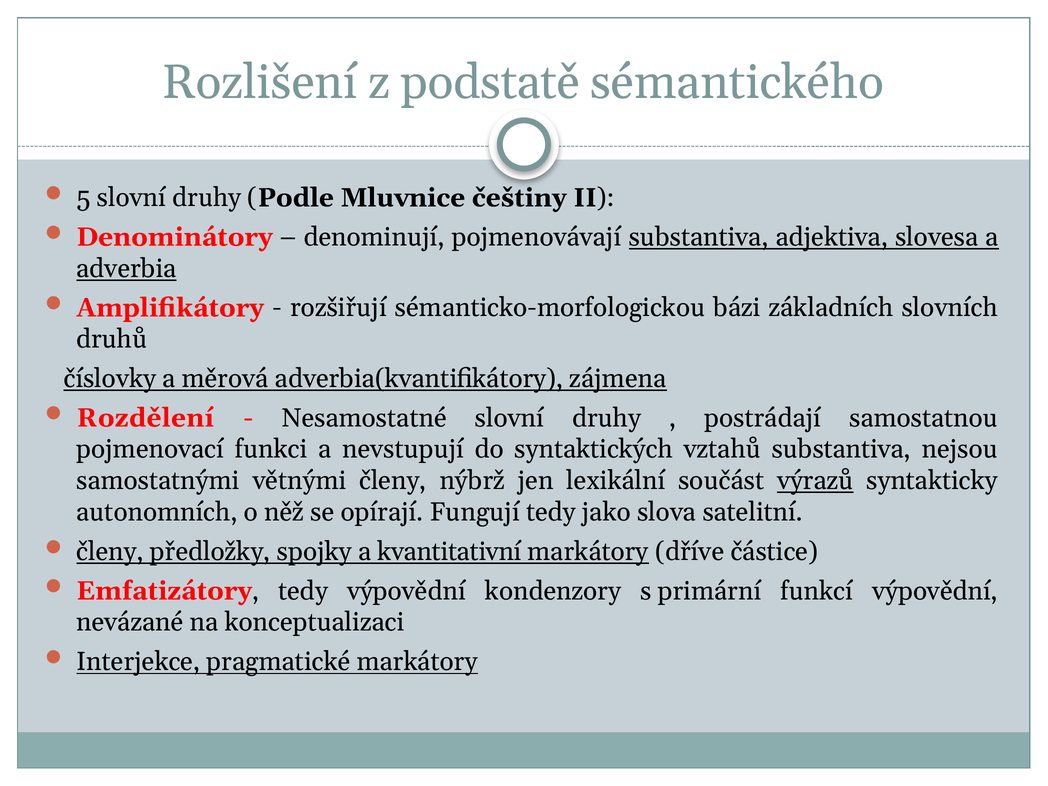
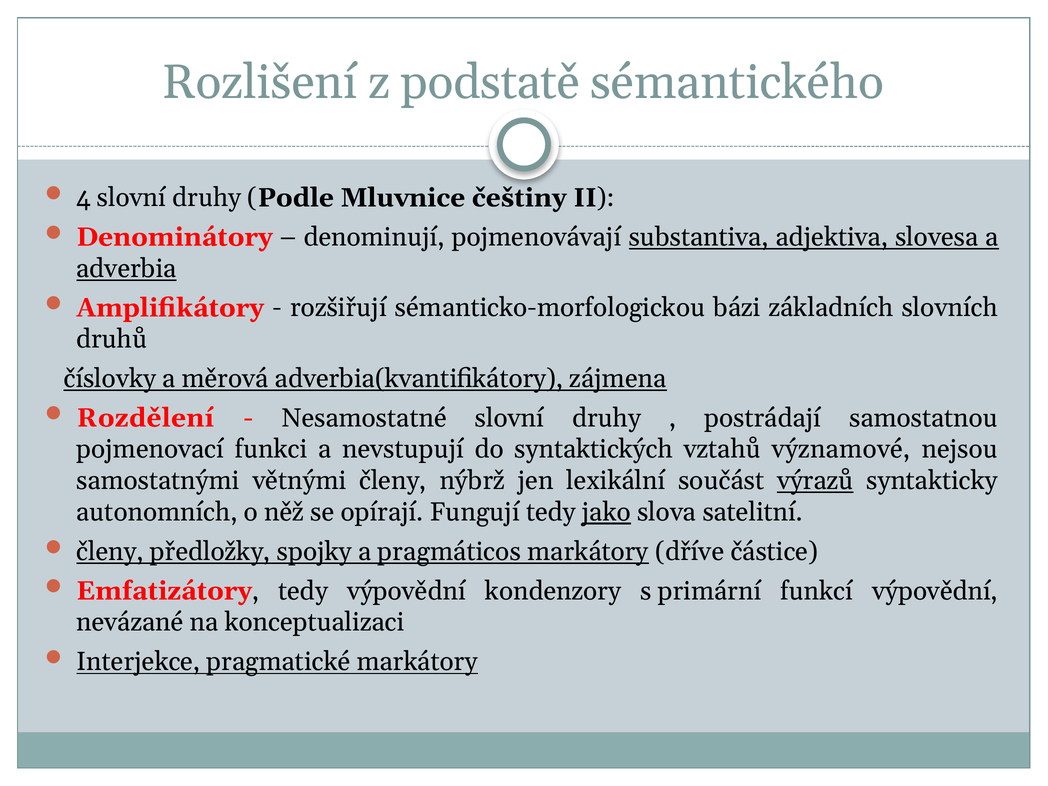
5: 5 -> 4
vztahů substantiva: substantiva -> významové
jako underline: none -> present
kvantitativní: kvantitativní -> pragmáticos
